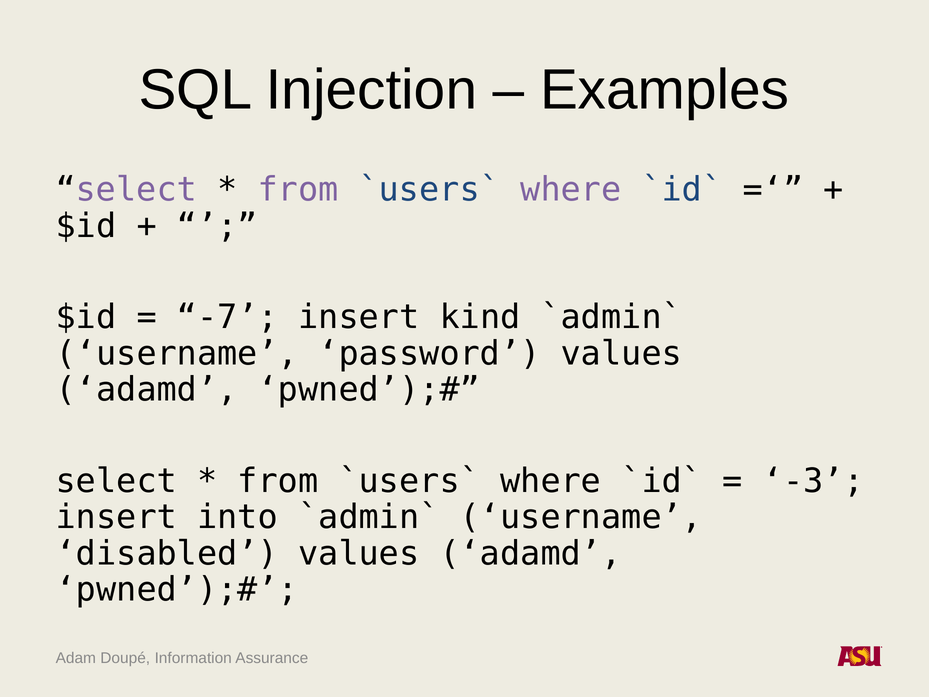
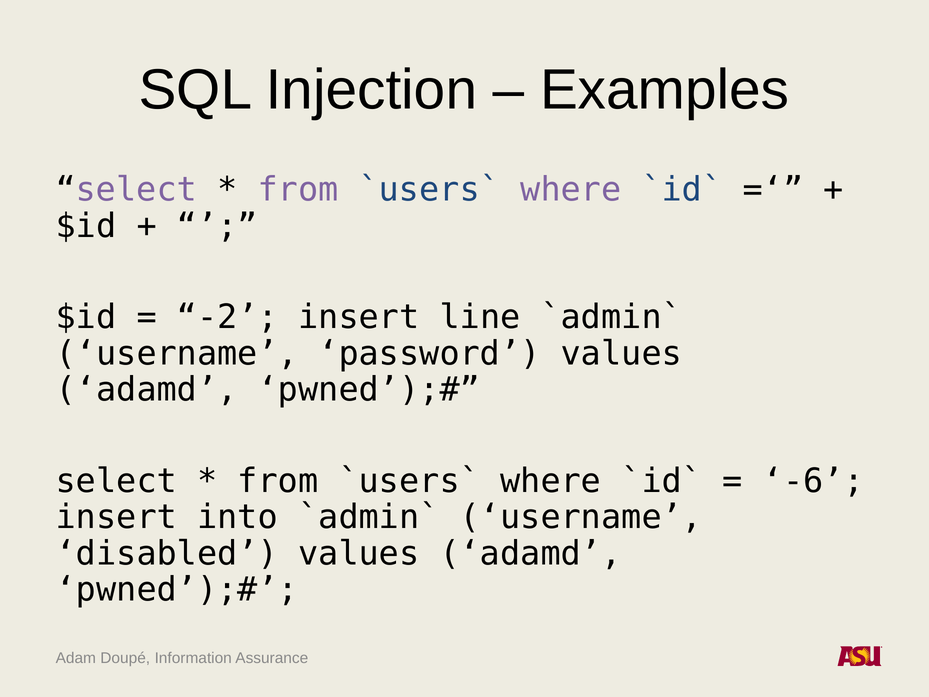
-7: -7 -> -2
kind: kind -> line
-3: -3 -> -6
